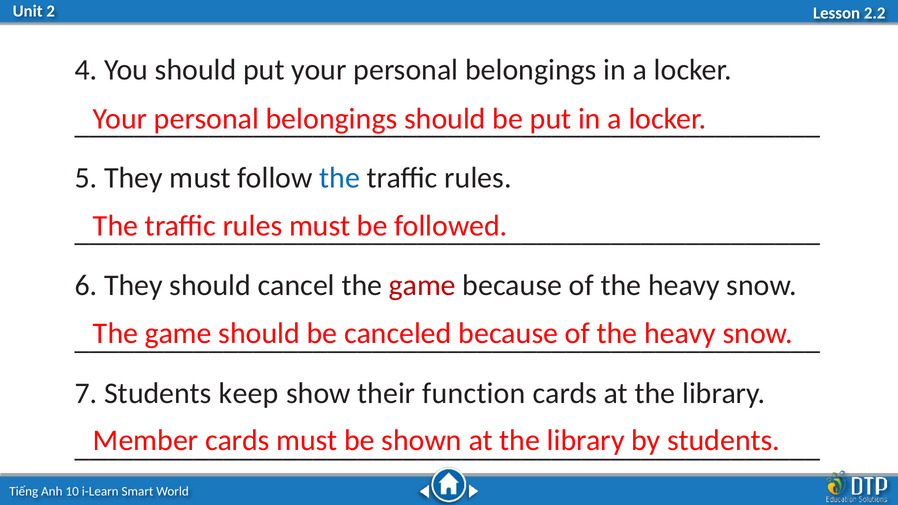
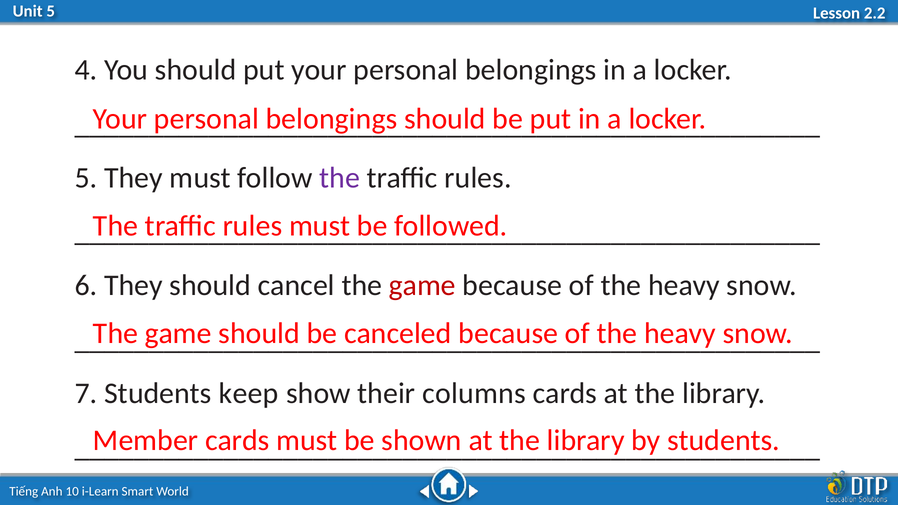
2 at (51, 11): 2 -> 5
the at (340, 178) colour: blue -> purple
function: function -> columns
